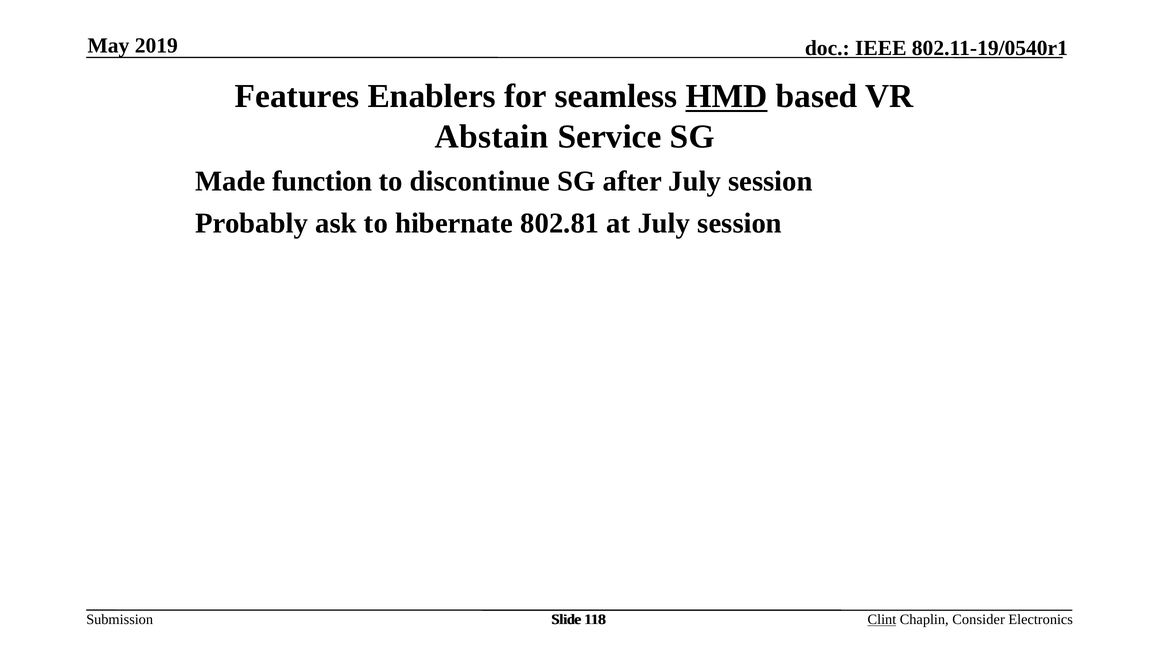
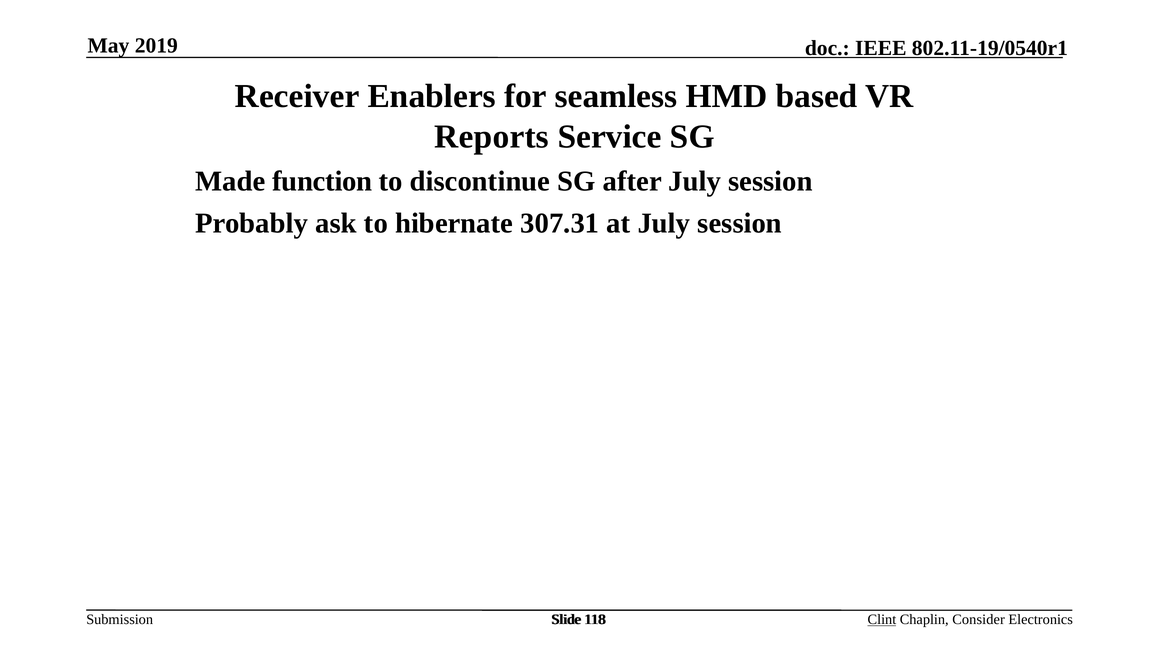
Features: Features -> Receiver
HMD underline: present -> none
Abstain: Abstain -> Reports
802.81: 802.81 -> 307.31
